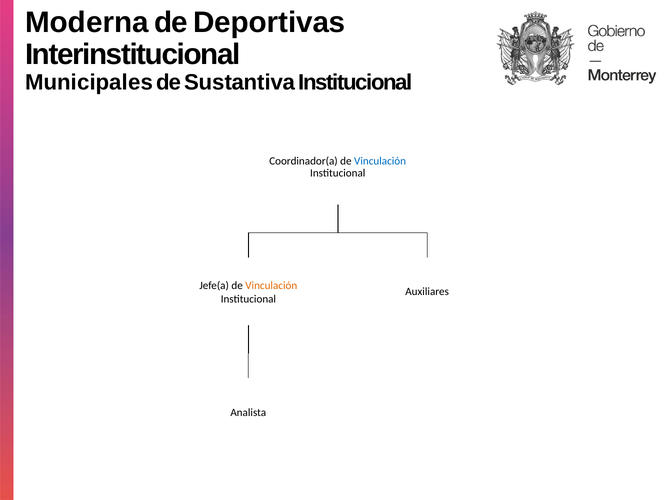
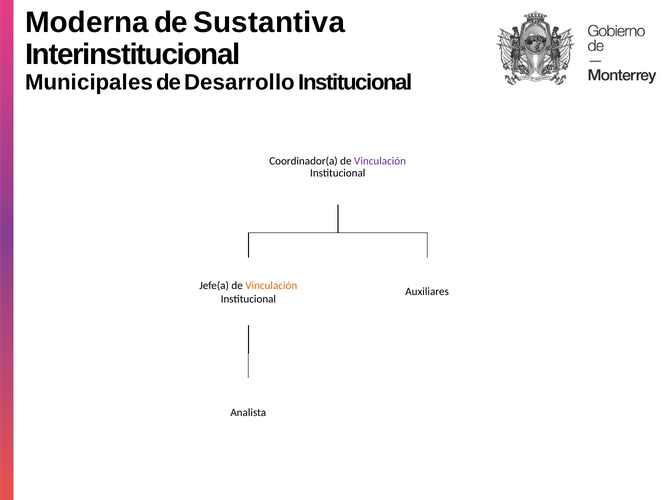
Deportivas: Deportivas -> Sustantiva
Sustantiva: Sustantiva -> Desarrollo
Vinculación at (380, 161) colour: blue -> purple
